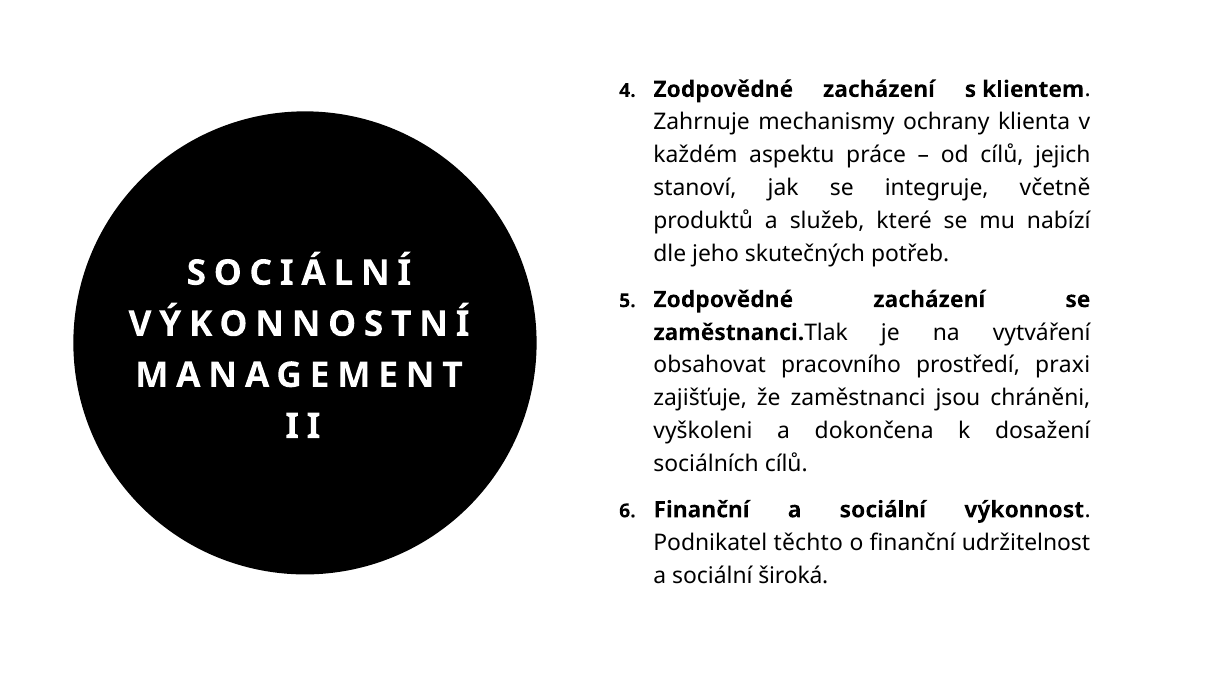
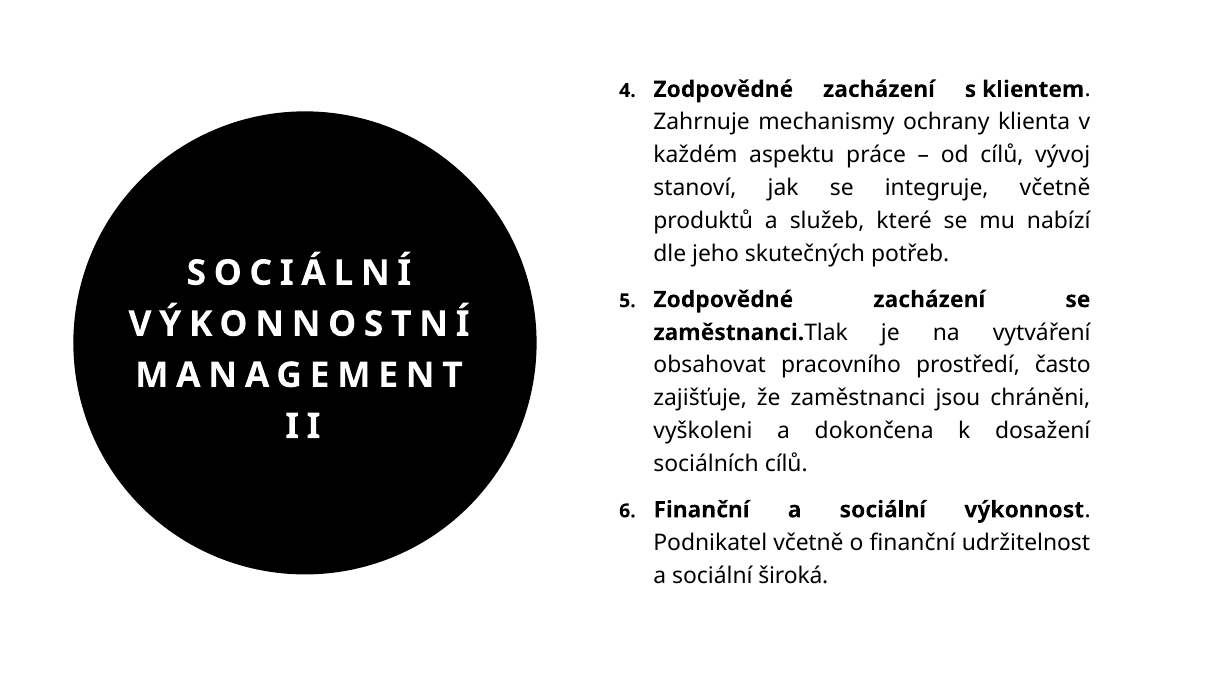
jejich: jejich -> vývoj
praxi: praxi -> často
Podnikatel těchto: těchto -> včetně
